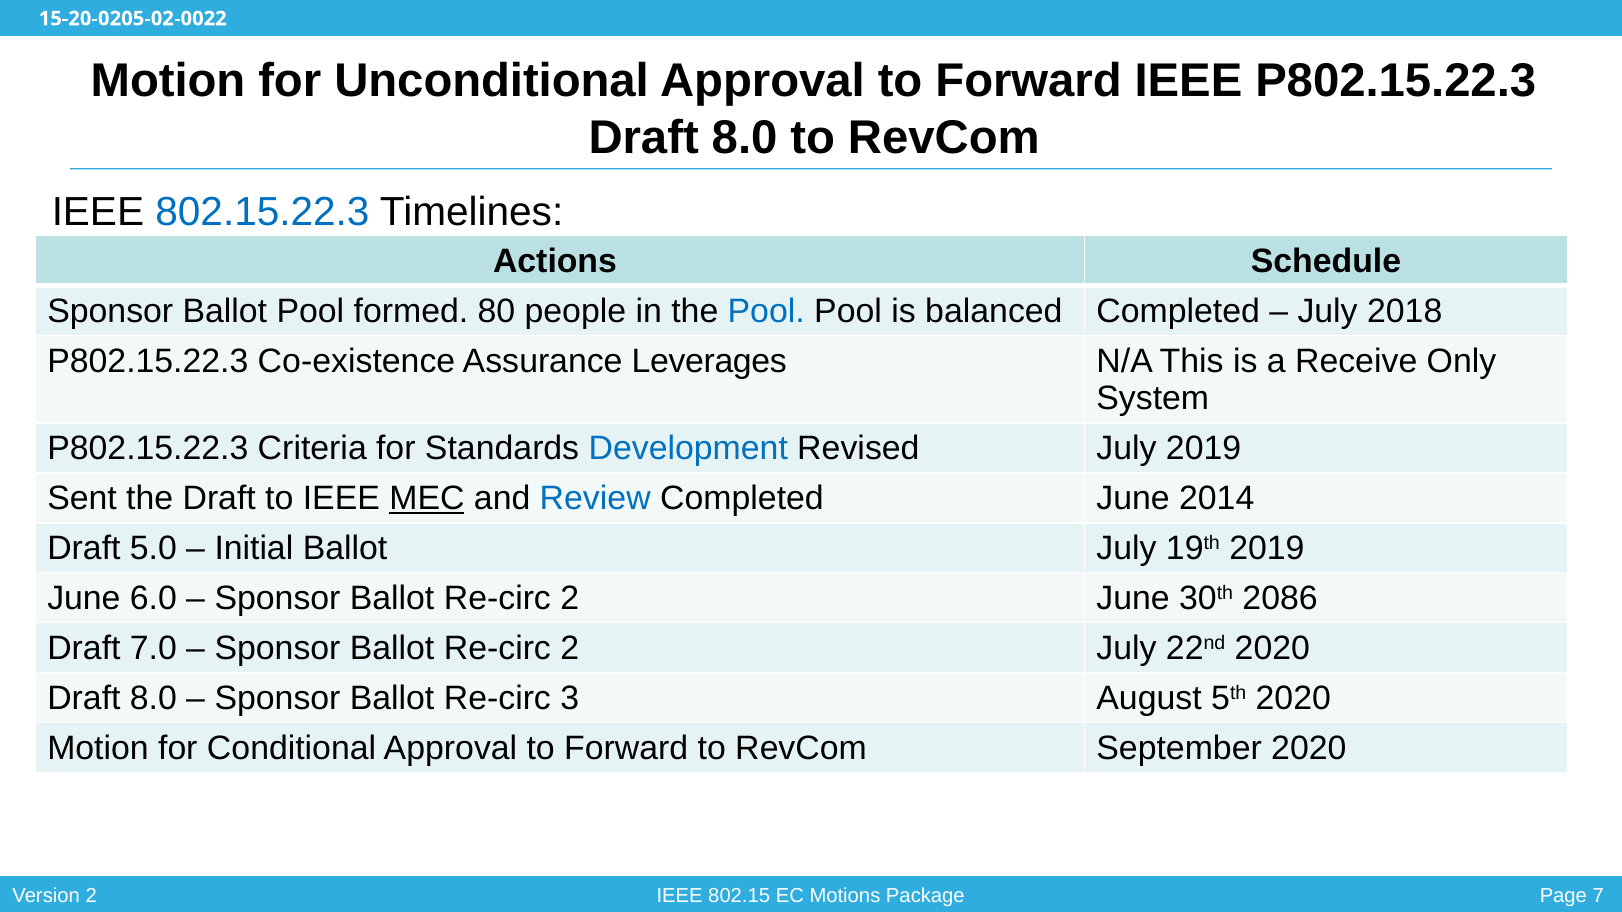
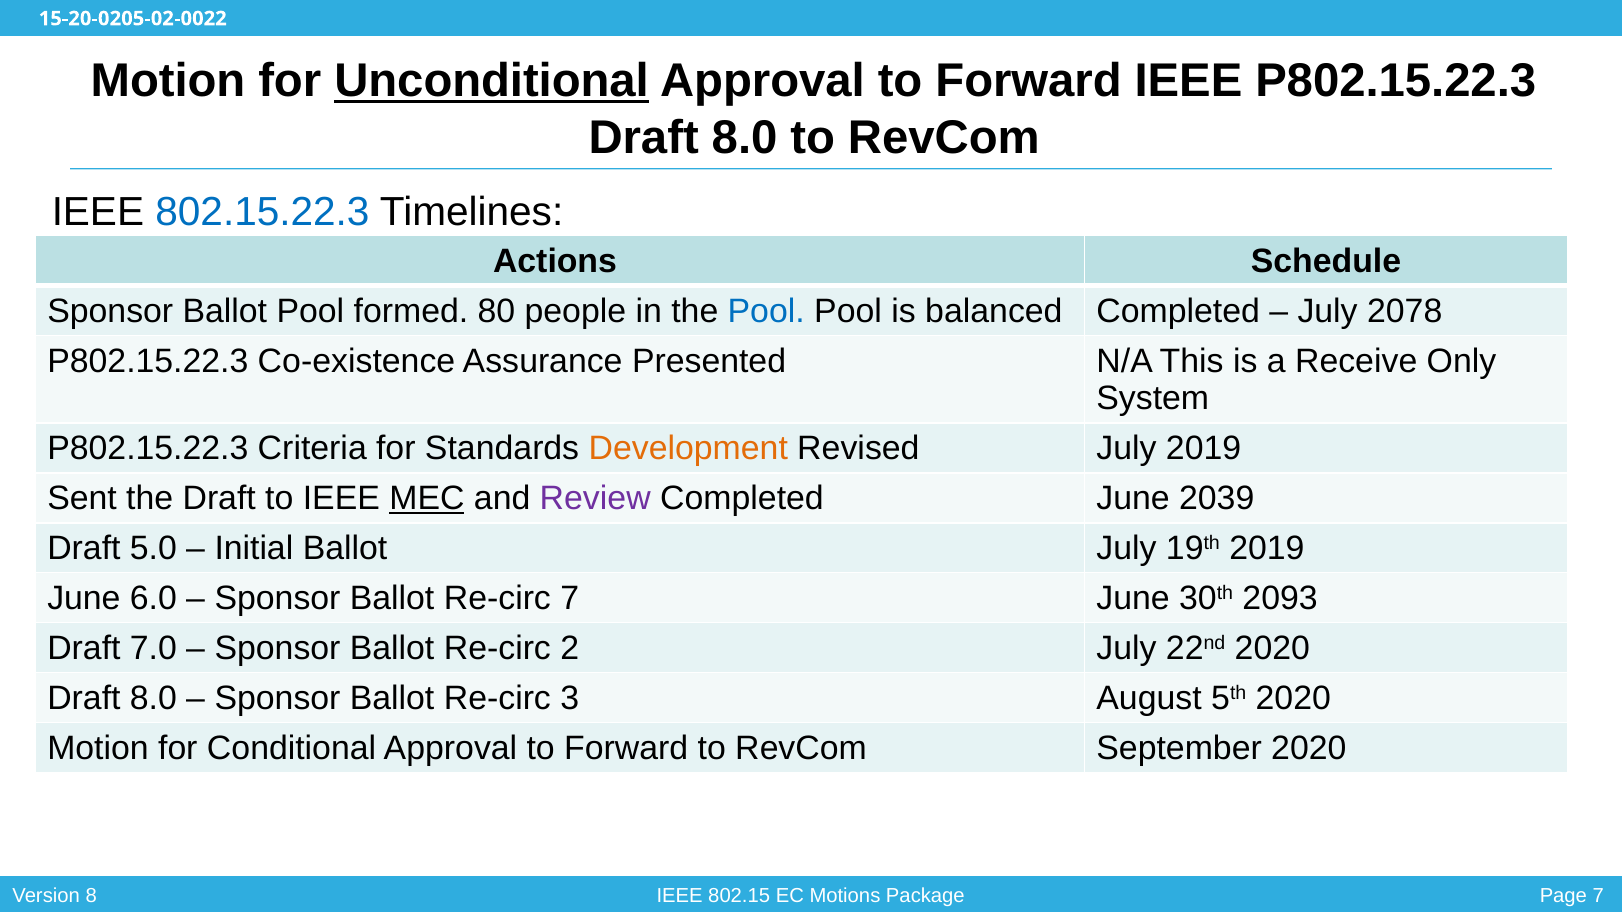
Unconditional underline: none -> present
2018: 2018 -> 2078
Leverages: Leverages -> Presented
Development colour: blue -> orange
Review colour: blue -> purple
2014: 2014 -> 2039
2 at (570, 598): 2 -> 7
2086: 2086 -> 2093
2 at (91, 896): 2 -> 8
